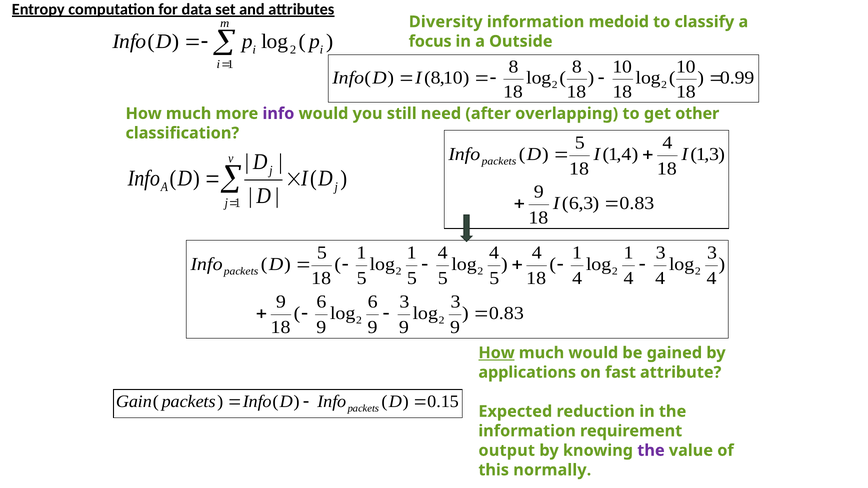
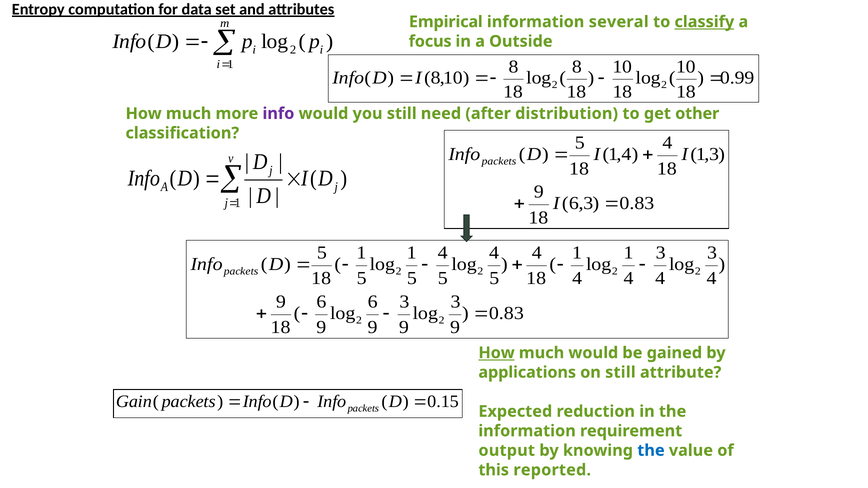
Diversity: Diversity -> Empirical
medoid: medoid -> several
classify underline: none -> present
overlapping: overlapping -> distribution
on fast: fast -> still
the at (651, 451) colour: purple -> blue
normally: normally -> reported
